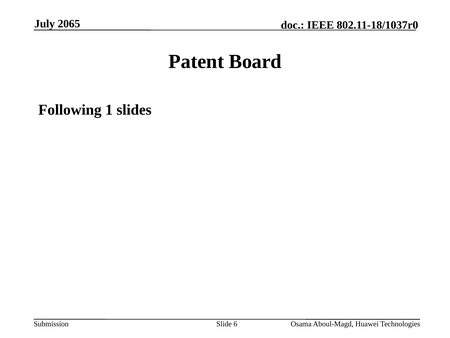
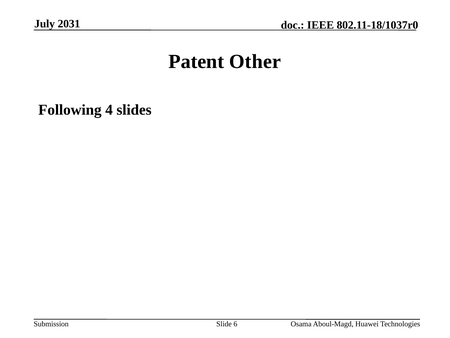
2065: 2065 -> 2031
Board: Board -> Other
1: 1 -> 4
